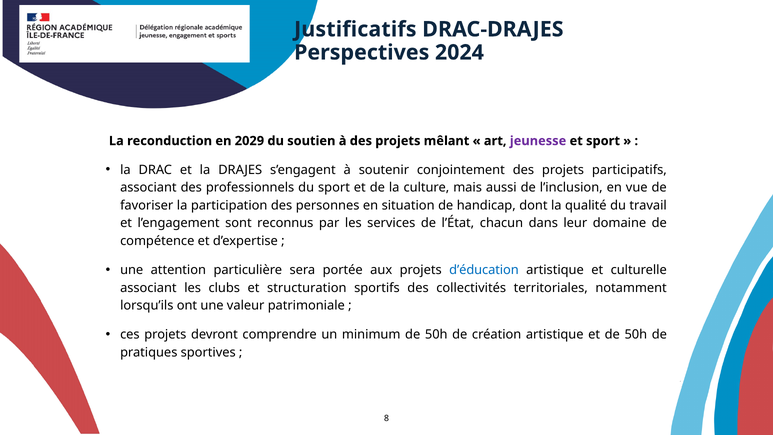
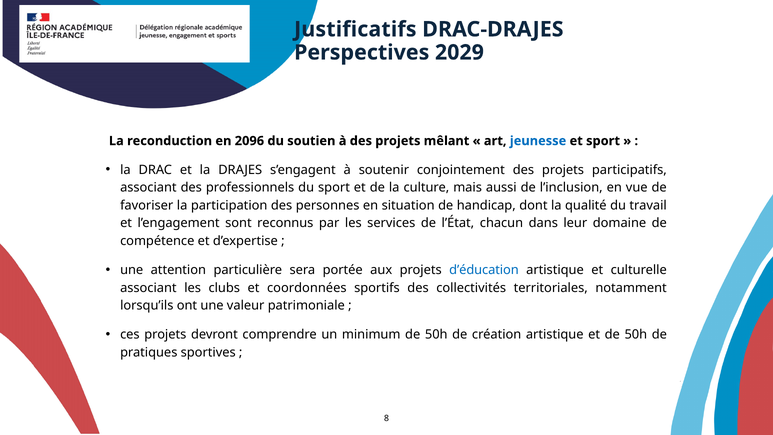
2024: 2024 -> 2029
2029: 2029 -> 2096
jeunesse colour: purple -> blue
structuration: structuration -> coordonnées
